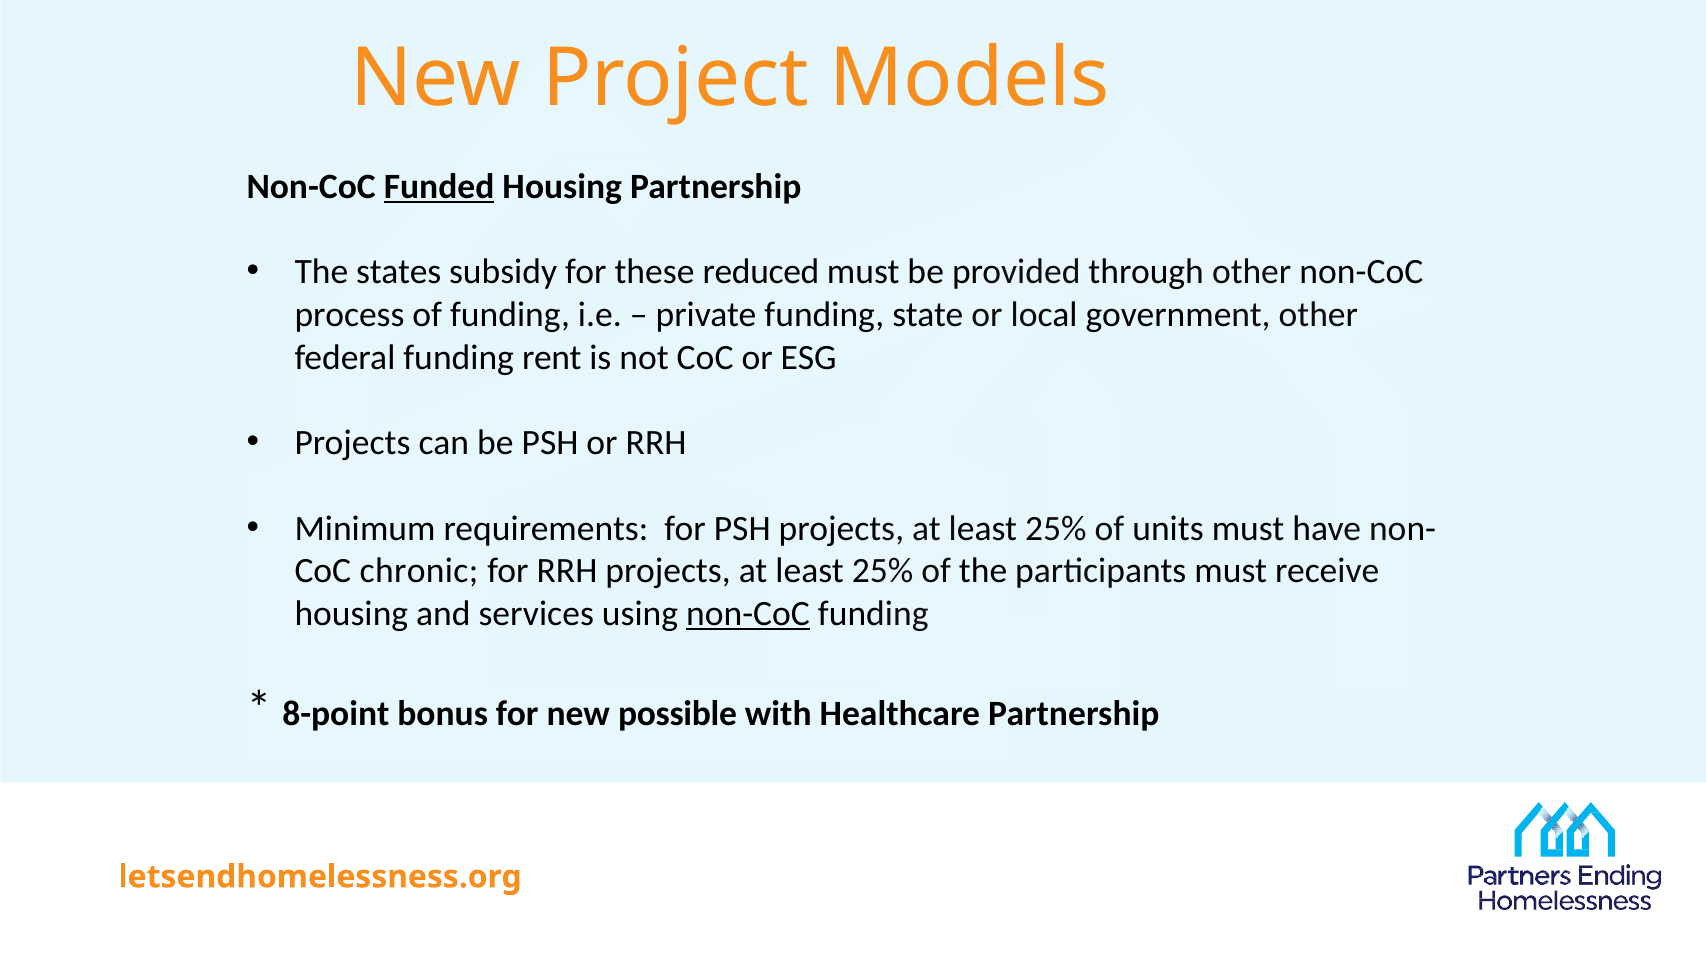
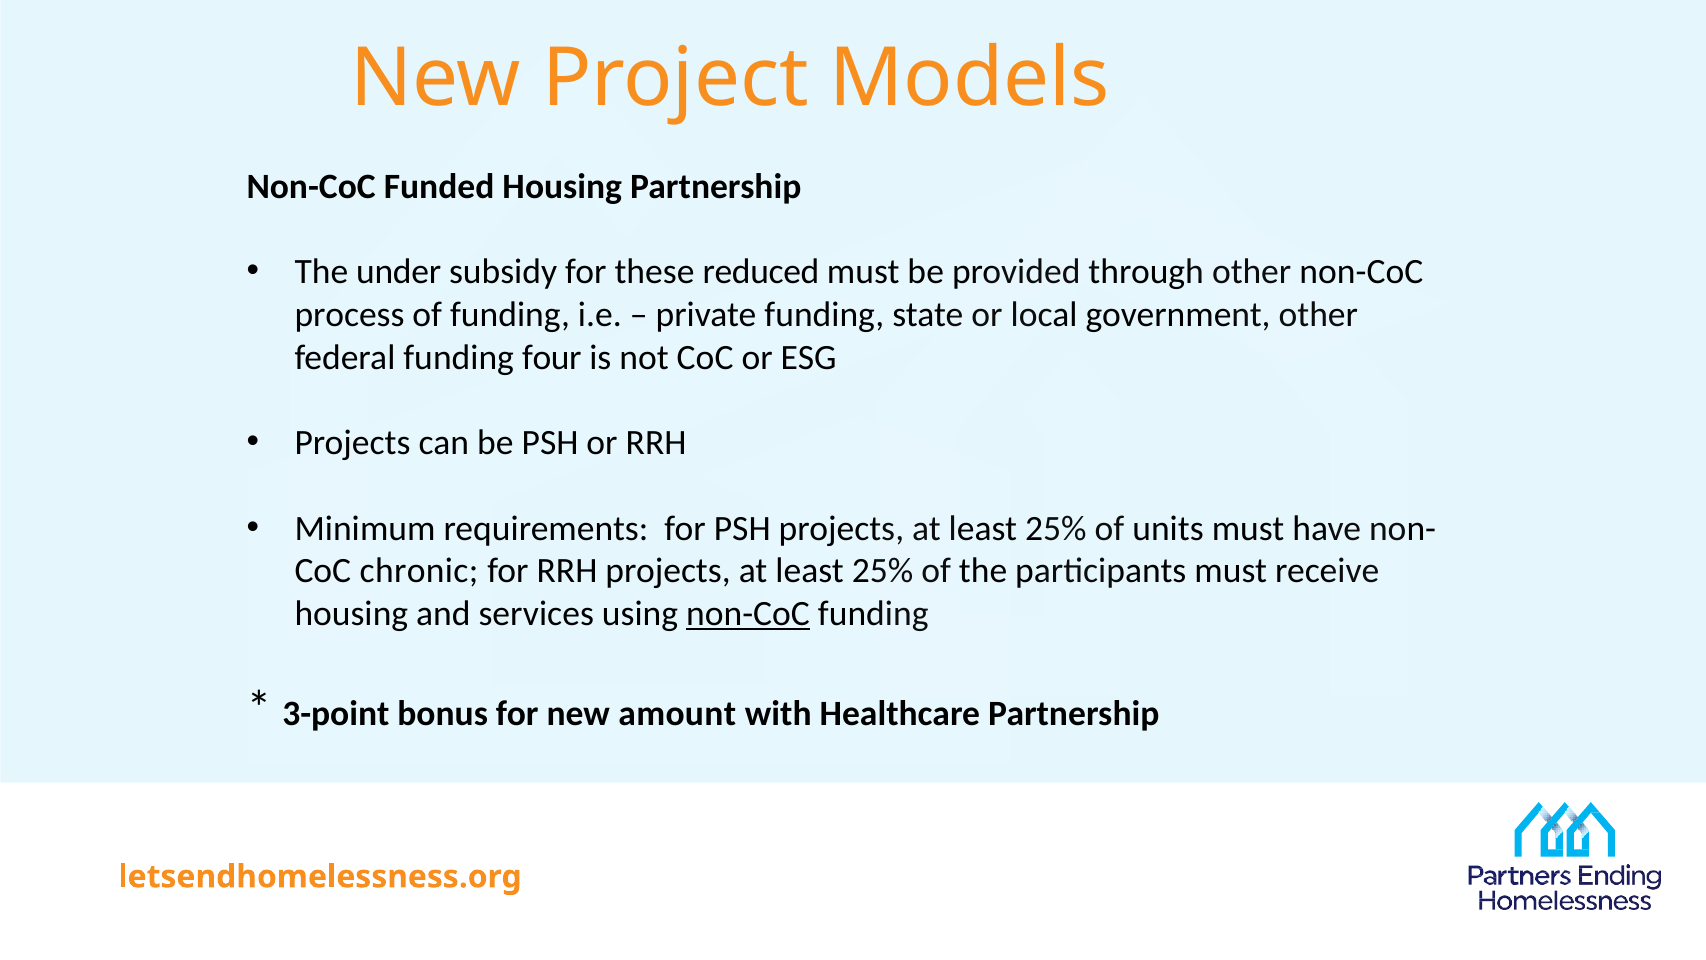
Funded at (439, 187) underline: present -> none
states: states -> under
rent: rent -> four
8-point: 8-point -> 3-point
possible: possible -> amount
